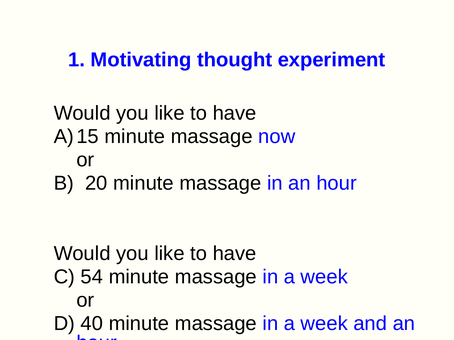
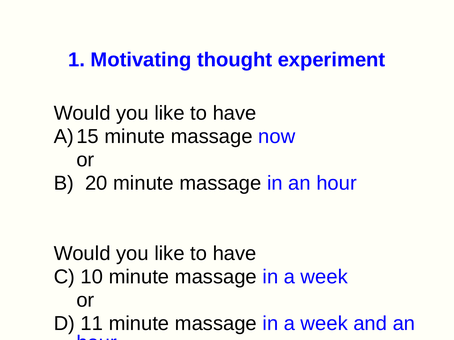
54: 54 -> 10
40: 40 -> 11
